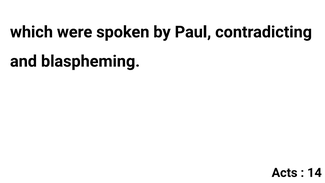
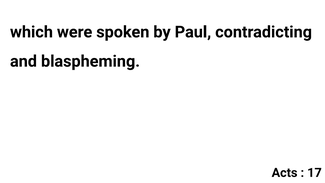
14: 14 -> 17
